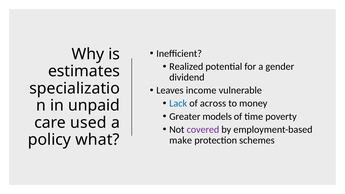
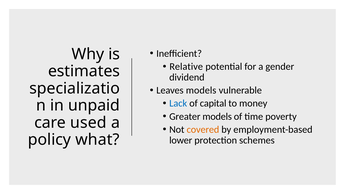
Realized: Realized -> Relative
Leaves income: income -> models
across: across -> capital
covered colour: purple -> orange
make: make -> lower
